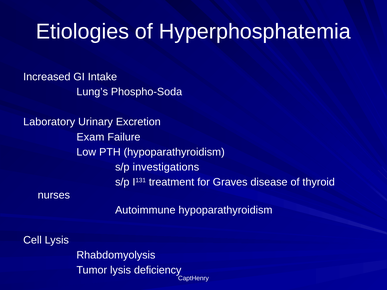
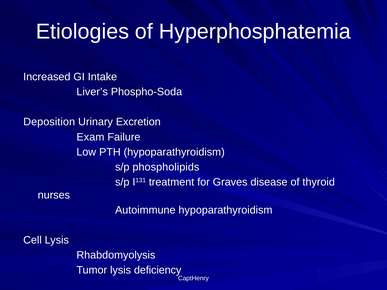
Lung’s: Lung’s -> Liver’s
Laboratory: Laboratory -> Deposition
investigations: investigations -> phospholipids
